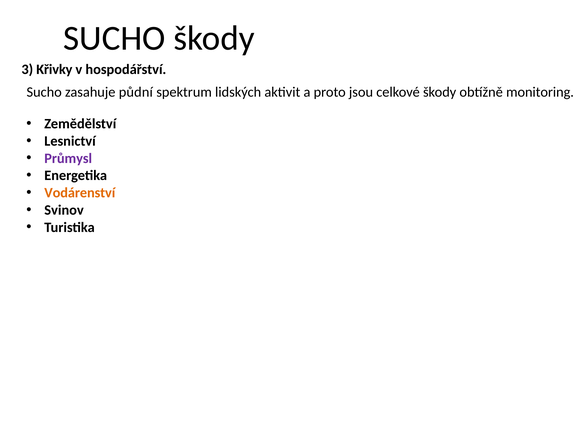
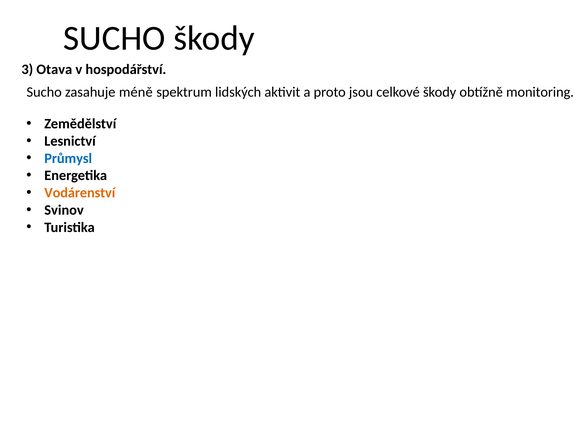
Křivky: Křivky -> Otava
půdní: půdní -> méně
Průmysl colour: purple -> blue
